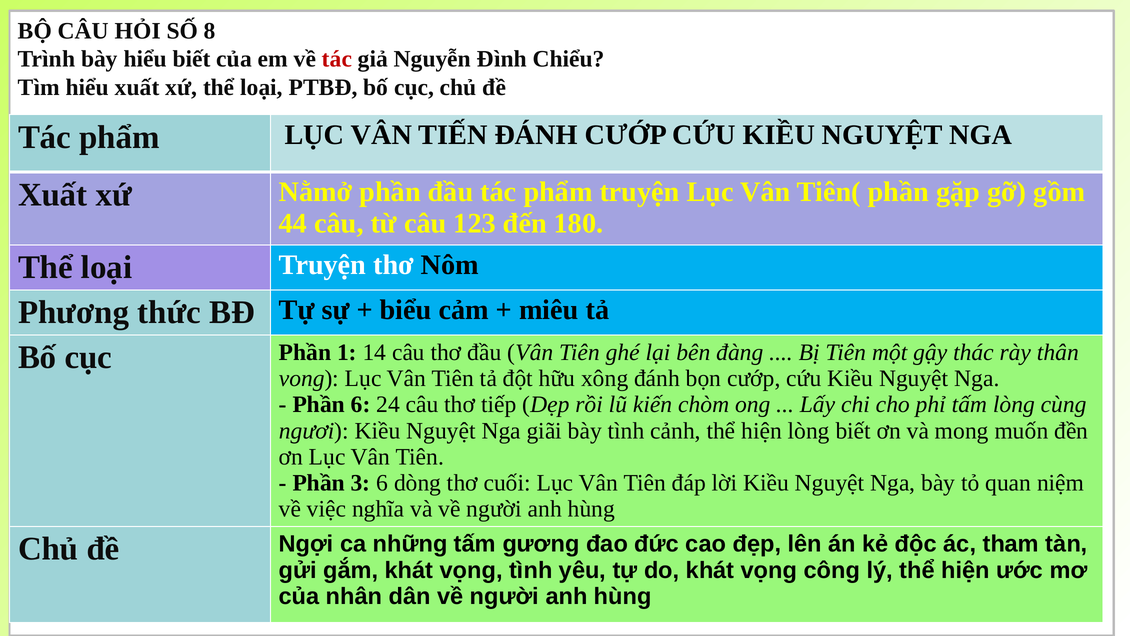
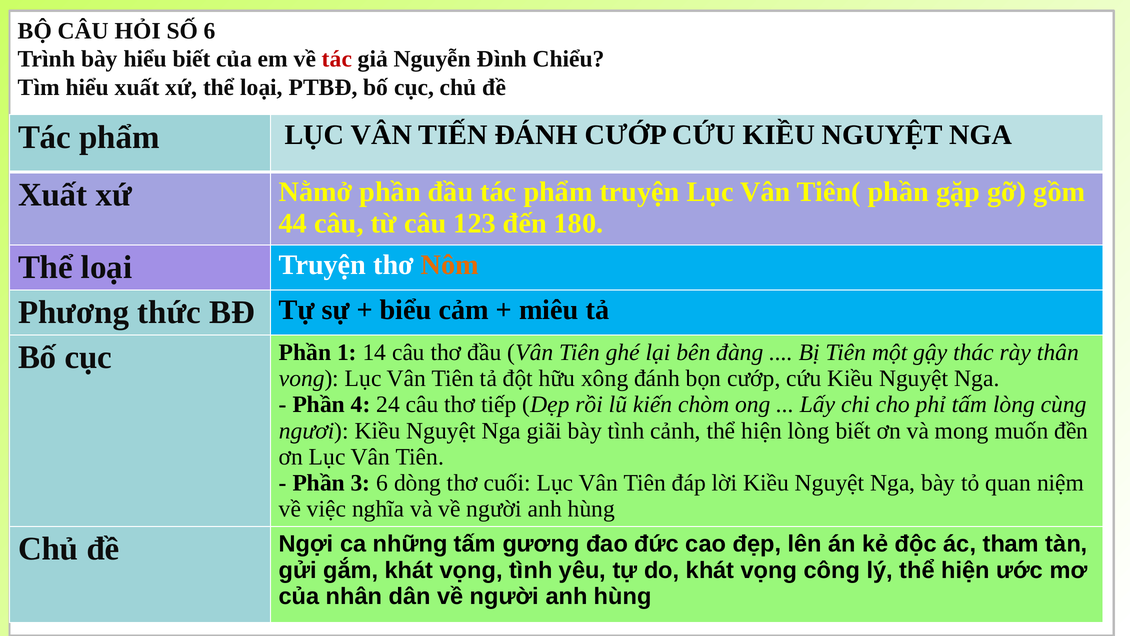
SỐ 8: 8 -> 6
Nôm colour: black -> orange
Phần 6: 6 -> 4
